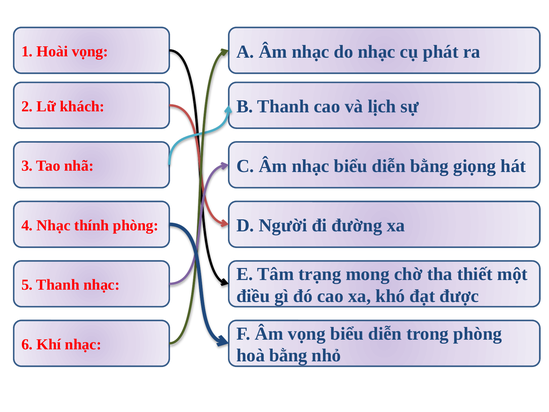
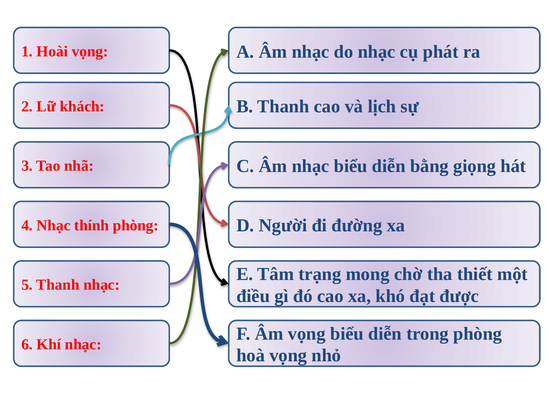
hoà bằng: bằng -> vọng
